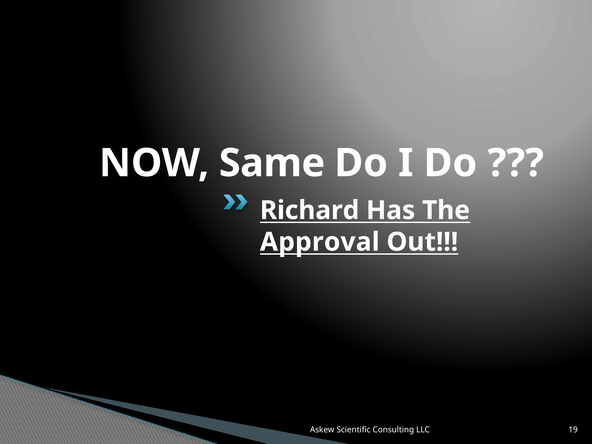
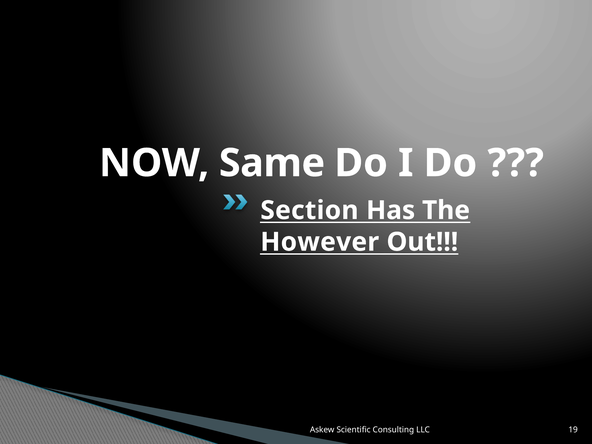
Richard: Richard -> Section
Approval: Approval -> However
